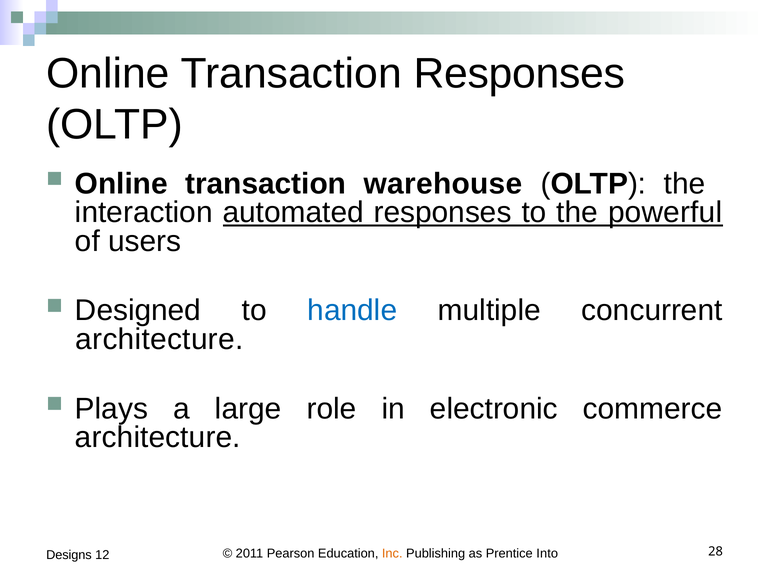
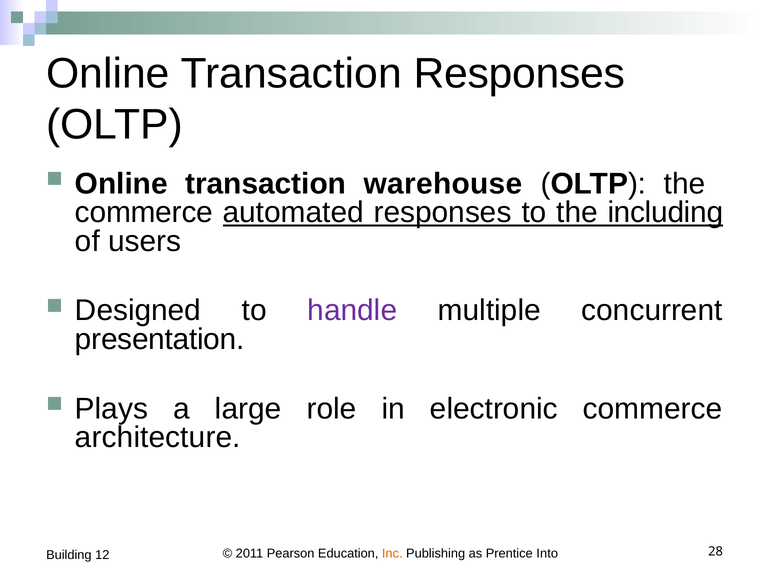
interaction at (144, 212): interaction -> commerce
powerful: powerful -> including
handle colour: blue -> purple
architecture at (159, 339): architecture -> presentation
Designs: Designs -> Building
